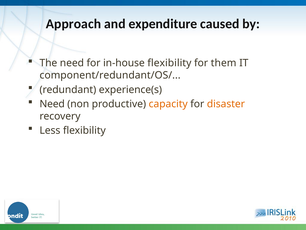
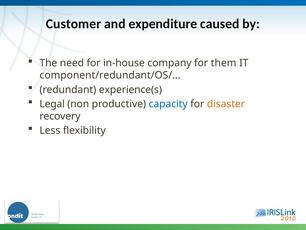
Approach: Approach -> Customer
in-house flexibility: flexibility -> company
Need at (52, 104): Need -> Legal
capacity colour: orange -> blue
